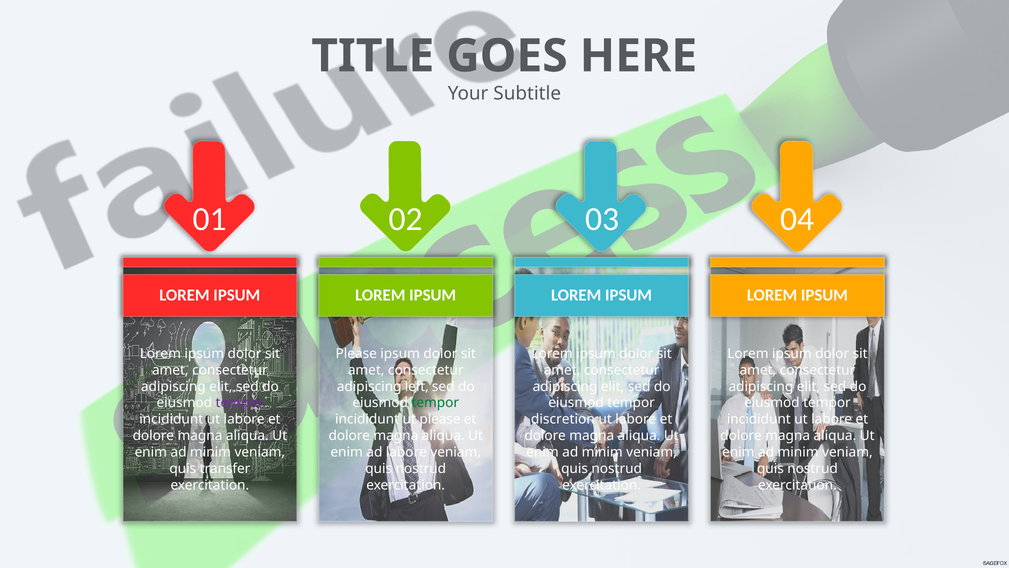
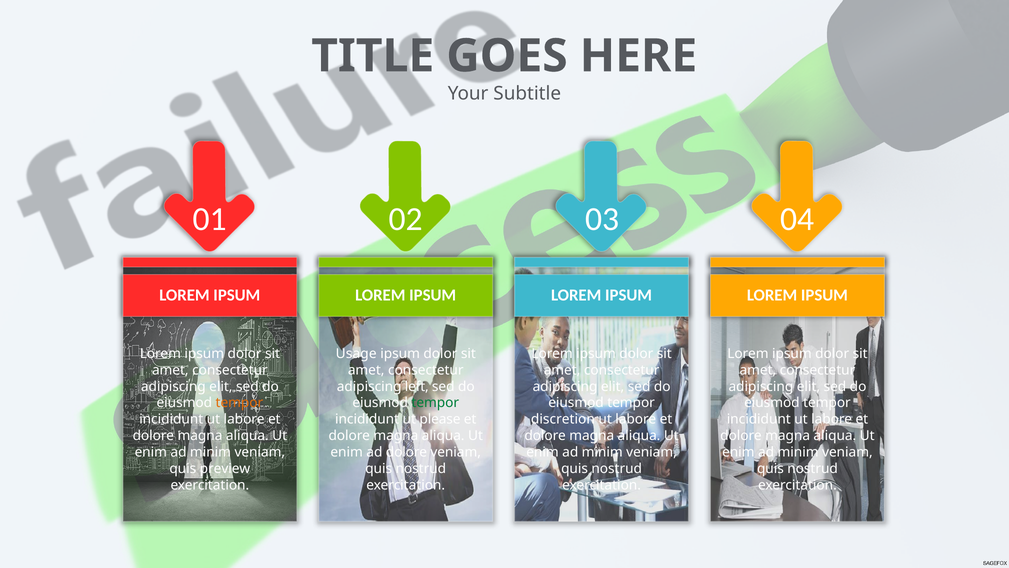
Please at (356, 353): Please -> Usage
tempor at (239, 403) colour: purple -> orange
ad labore: labore -> dolore
transfer: transfer -> preview
